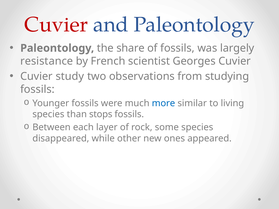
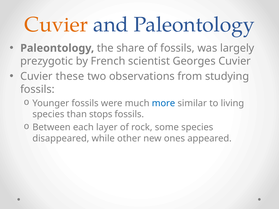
Cuvier at (56, 25) colour: red -> orange
resistance: resistance -> prezygotic
study: study -> these
